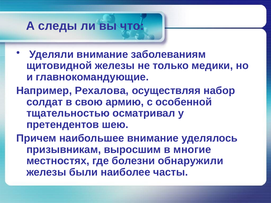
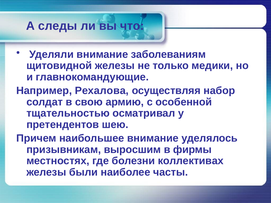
многие: многие -> фирмы
обнаружили: обнаружили -> коллективах
